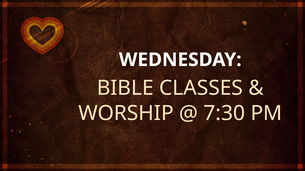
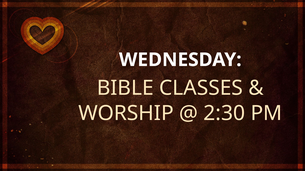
7:30: 7:30 -> 2:30
